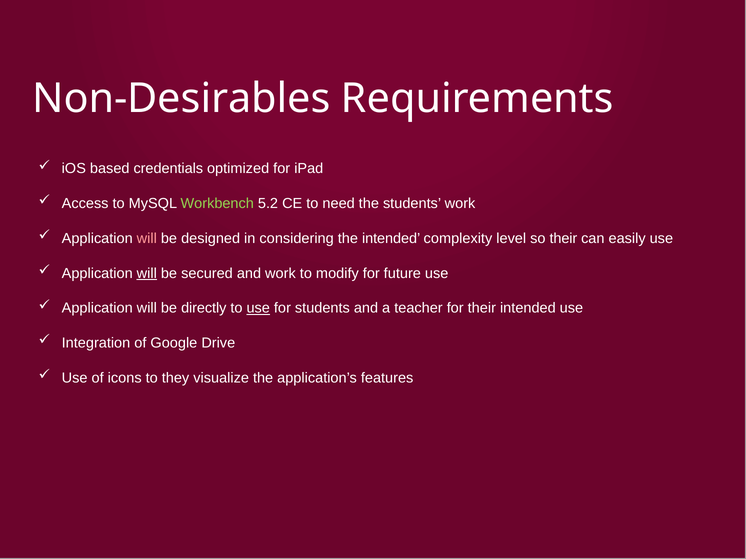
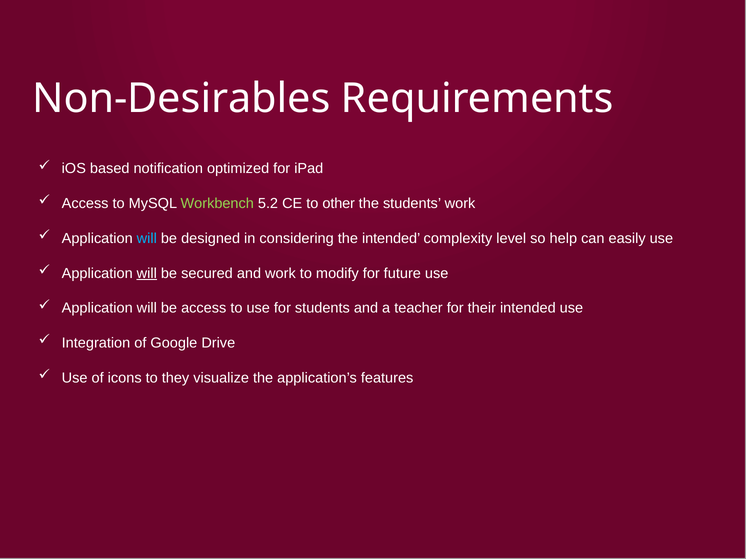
credentials: credentials -> notification
need: need -> other
will at (147, 239) colour: pink -> light blue
so their: their -> help
be directly: directly -> access
use at (258, 308) underline: present -> none
